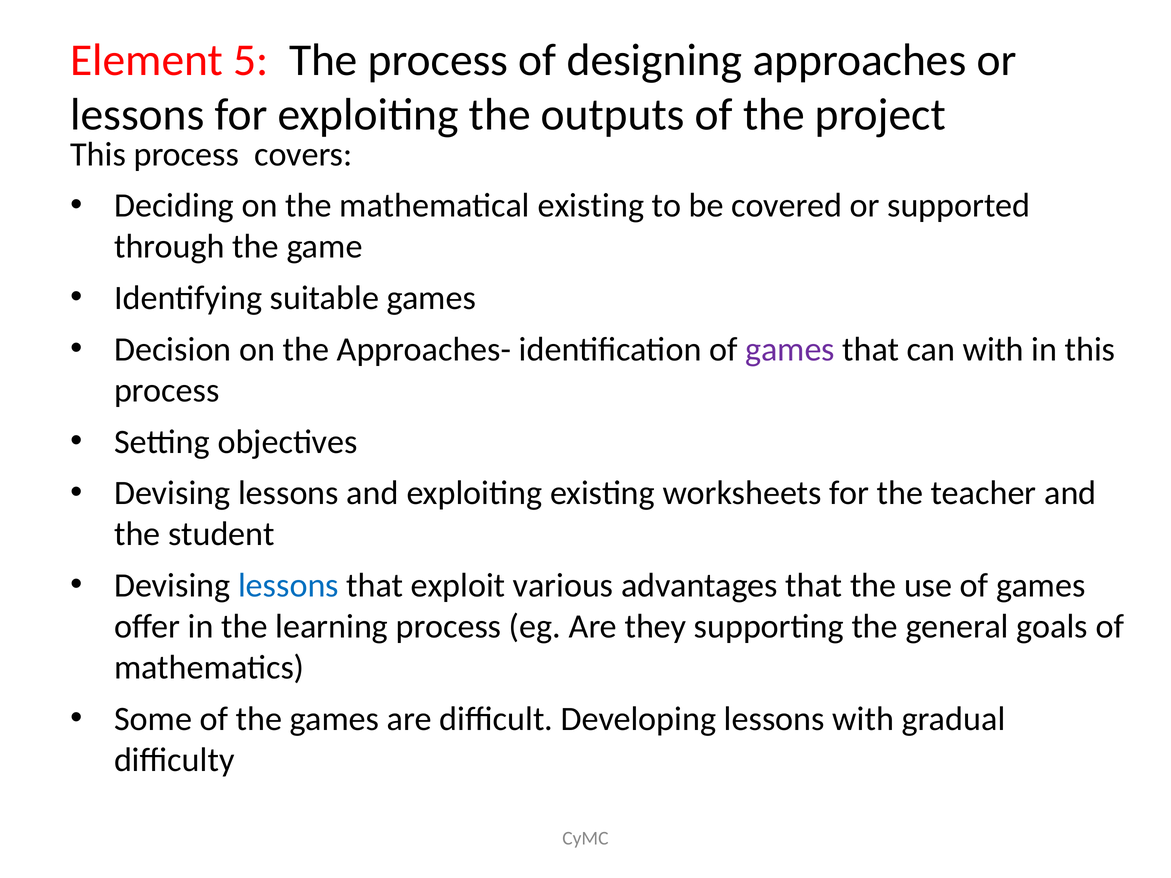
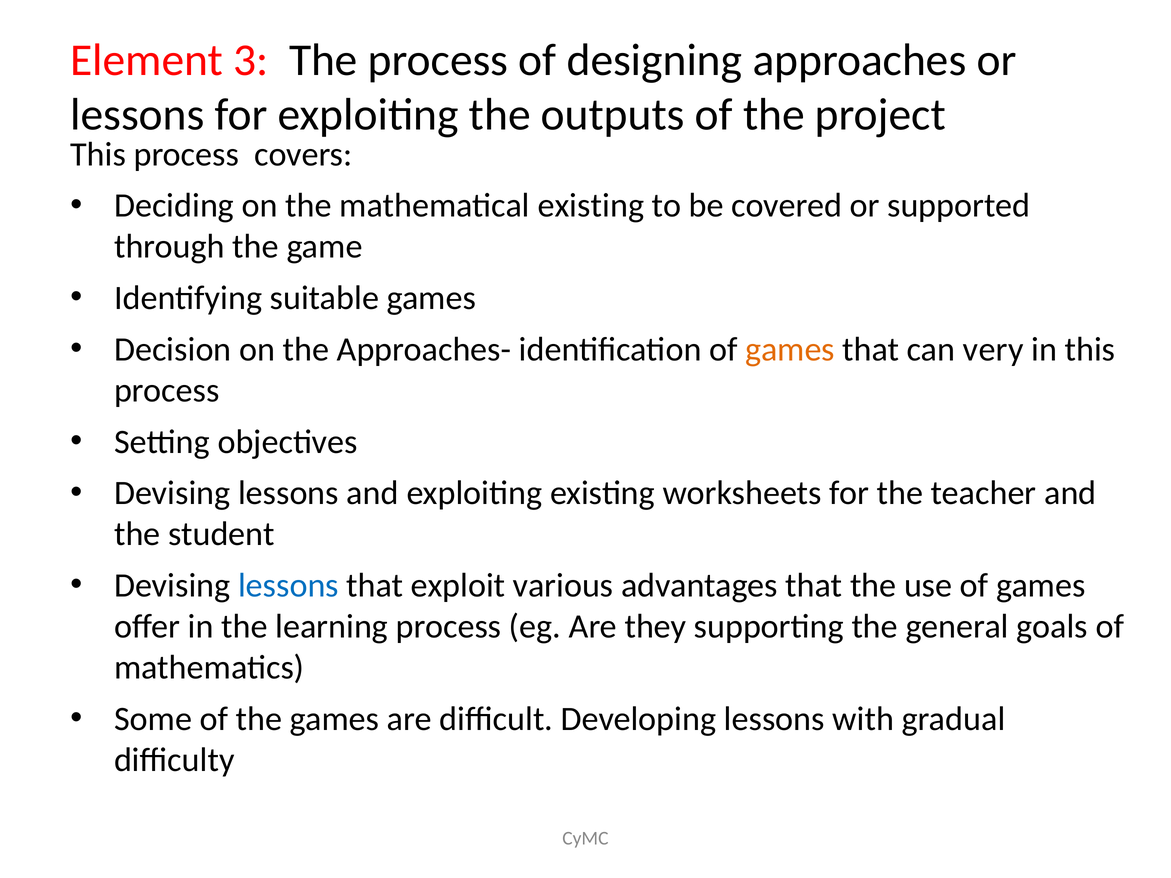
5: 5 -> 3
games at (790, 350) colour: purple -> orange
can with: with -> very
